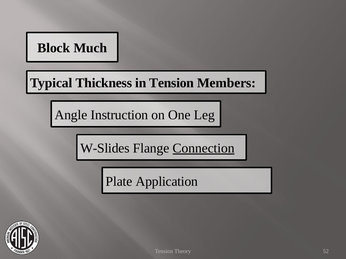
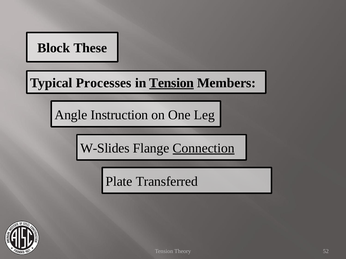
Much: Much -> These
Thickness: Thickness -> Processes
Tension at (172, 83) underline: none -> present
Application: Application -> Transferred
